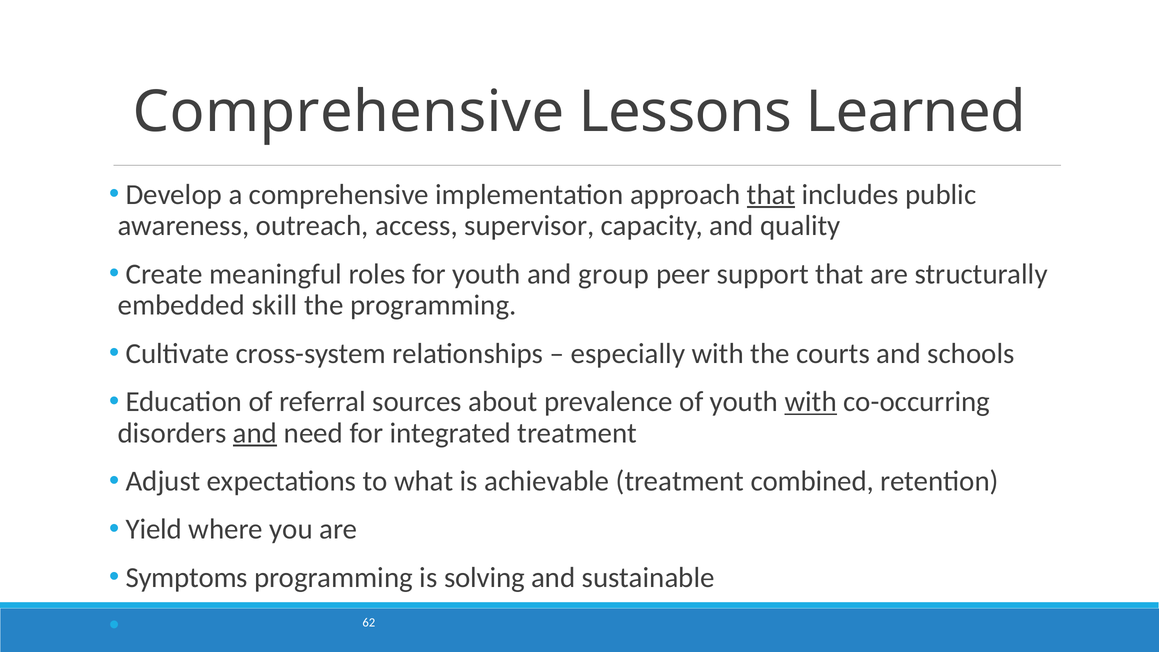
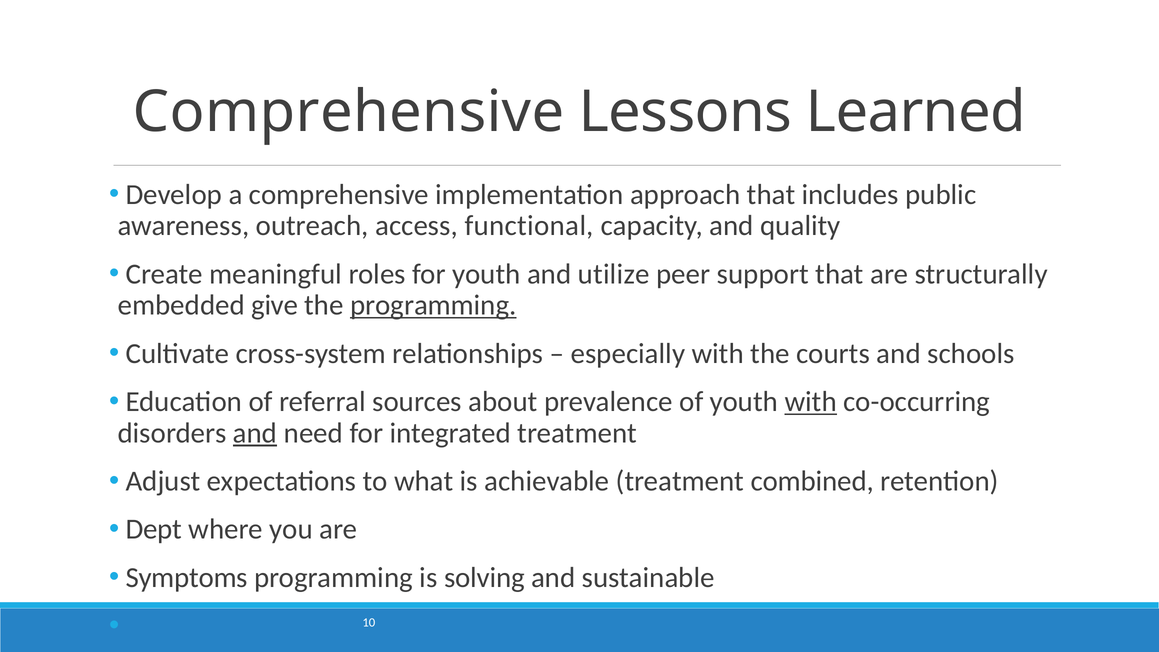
that at (771, 195) underline: present -> none
supervisor: supervisor -> functional
group: group -> utilize
skill: skill -> give
programming at (433, 305) underline: none -> present
Yield: Yield -> Dept
62: 62 -> 10
